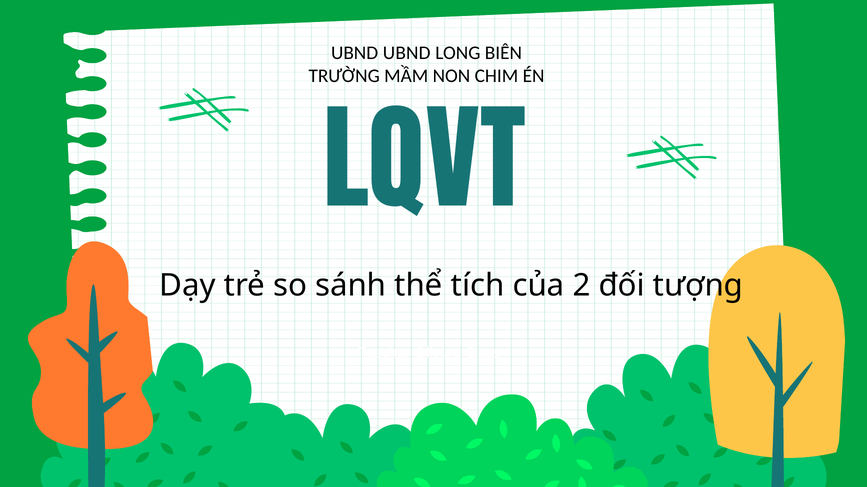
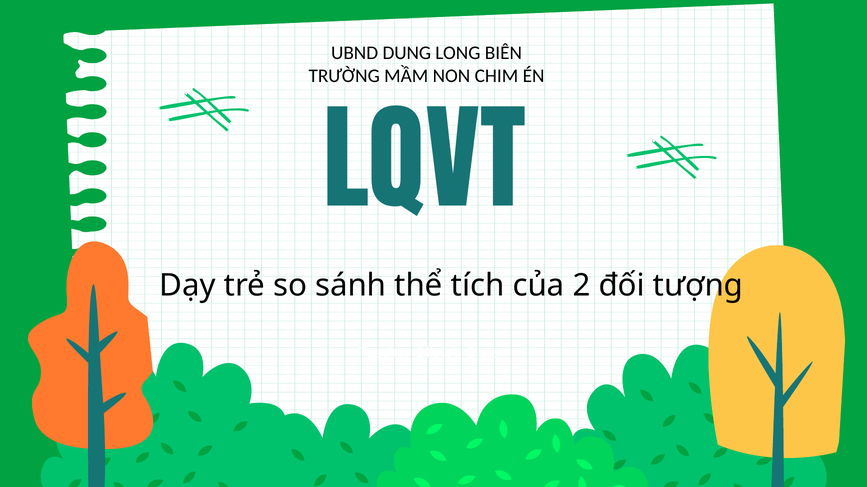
UBND UBND: UBND -> DUNG
